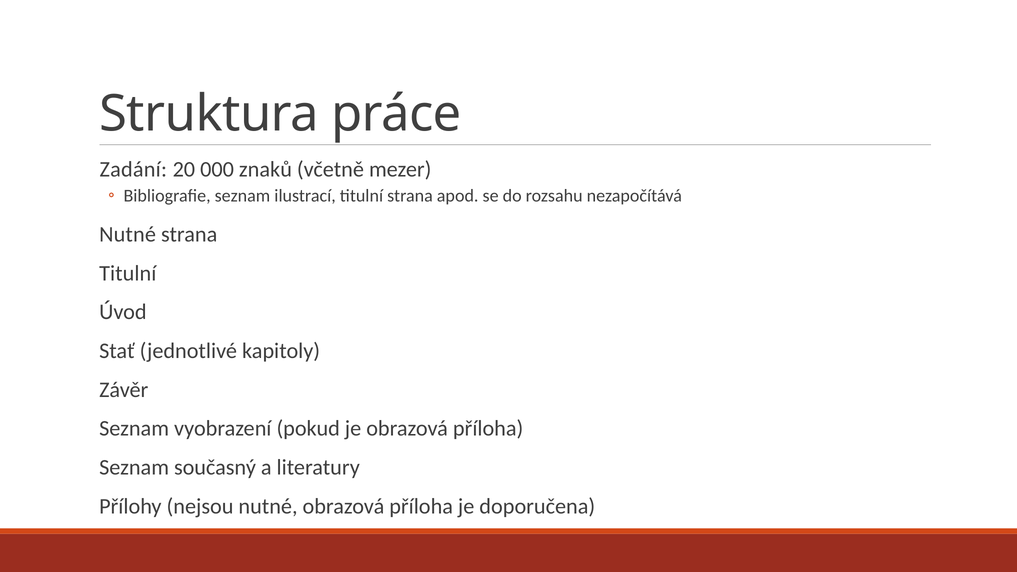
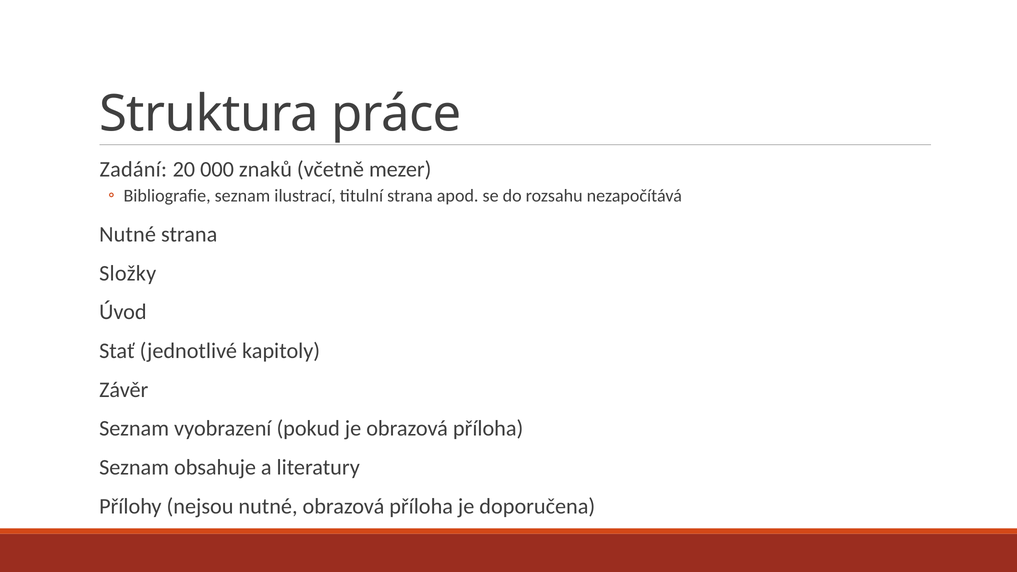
Titulní at (128, 273): Titulní -> Složky
současný: současný -> obsahuje
